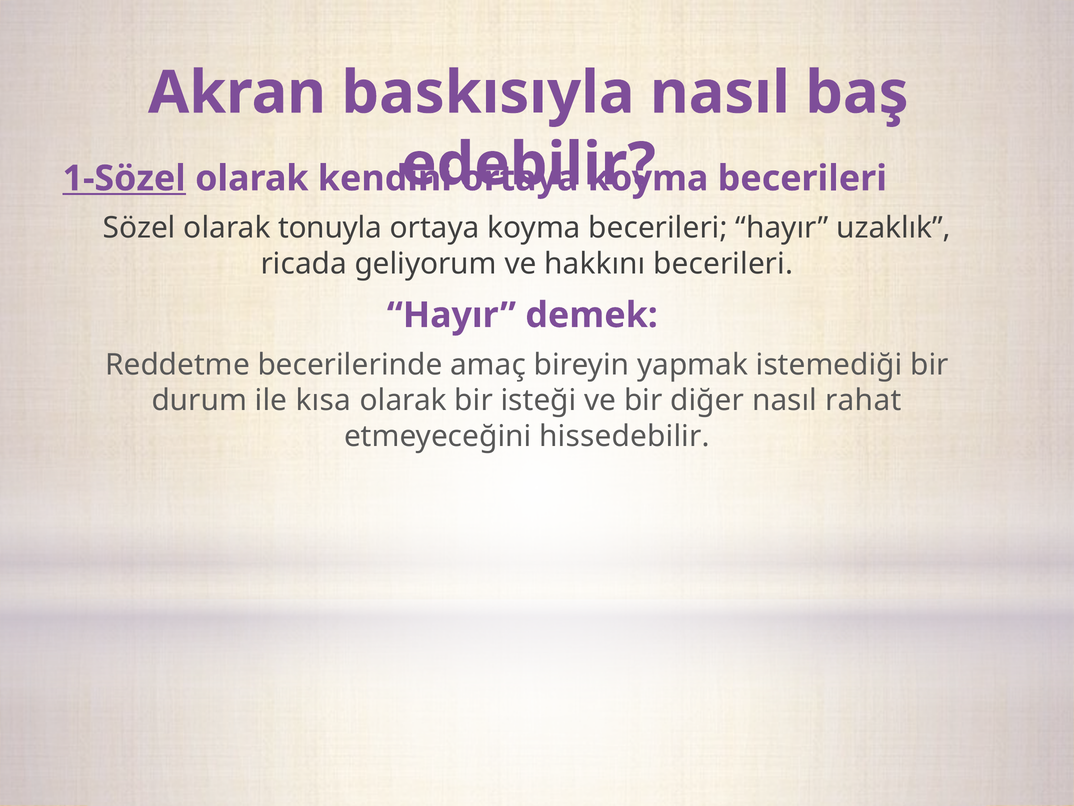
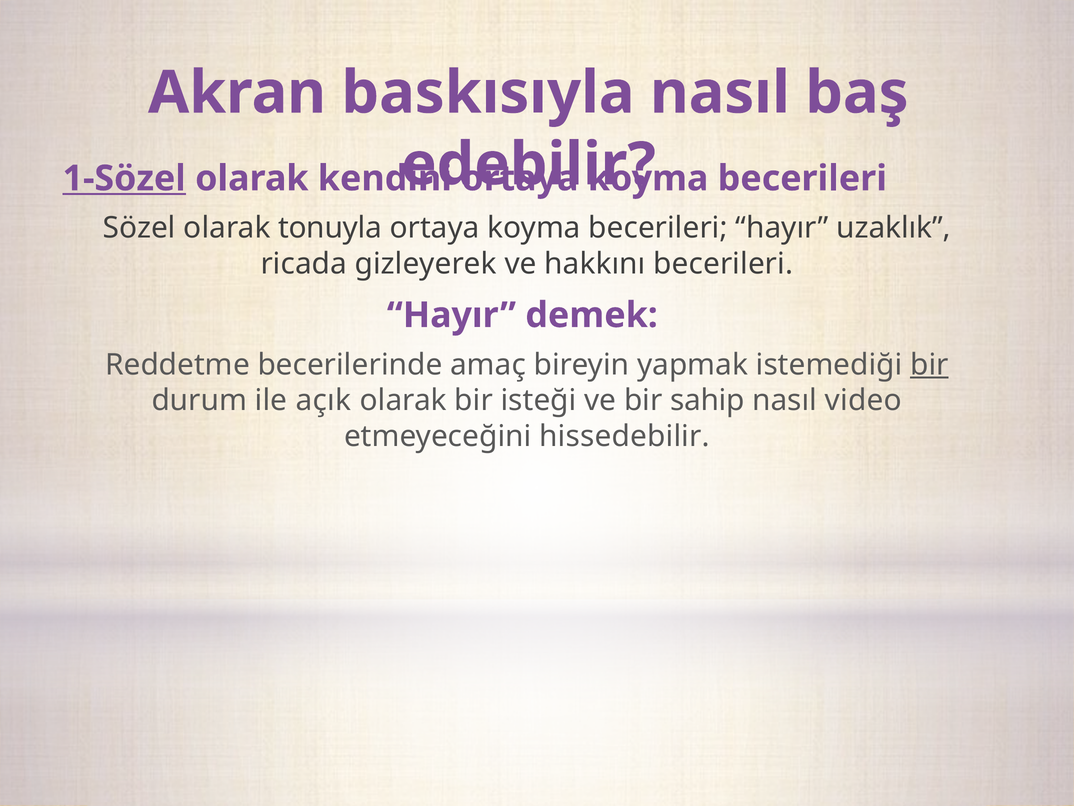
geliyorum: geliyorum -> gizleyerek
bir at (929, 364) underline: none -> present
kısa: kısa -> açık
diğer: diğer -> sahip
rahat: rahat -> video
